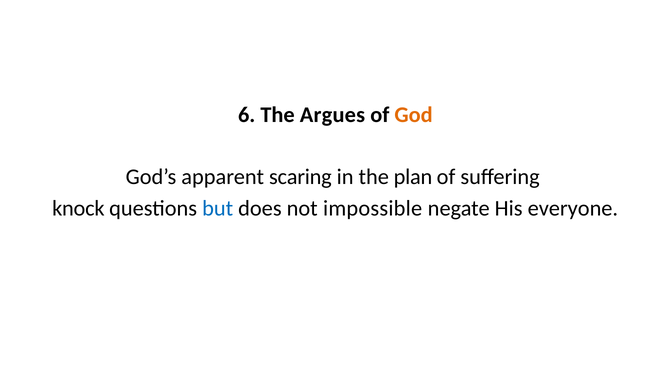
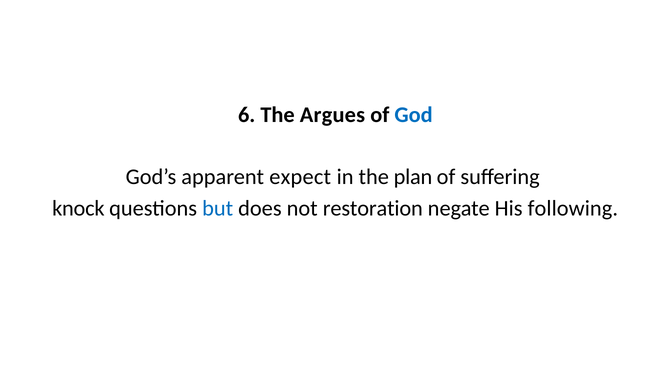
God colour: orange -> blue
scaring: scaring -> expect
impossible: impossible -> restoration
everyone: everyone -> following
